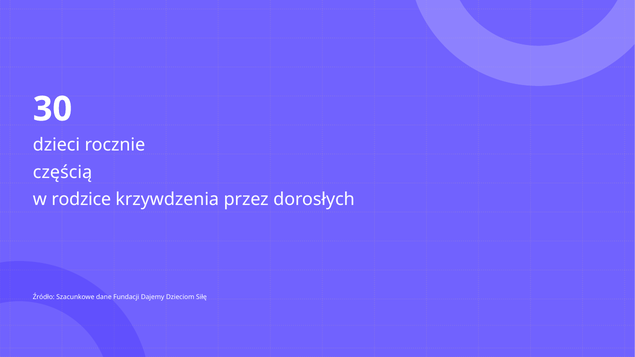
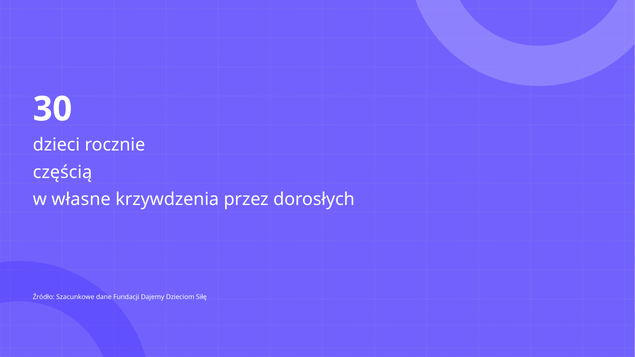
rodzice: rodzice -> własne
